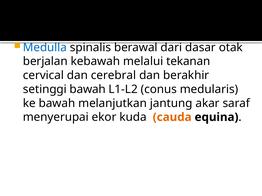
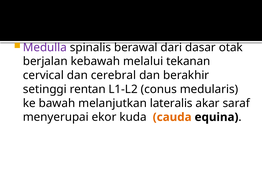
Medulla colour: blue -> purple
setinggi bawah: bawah -> rentan
jantung: jantung -> lateralis
